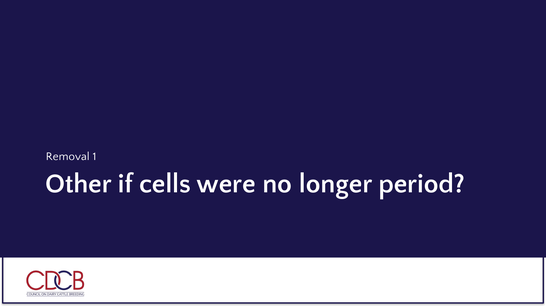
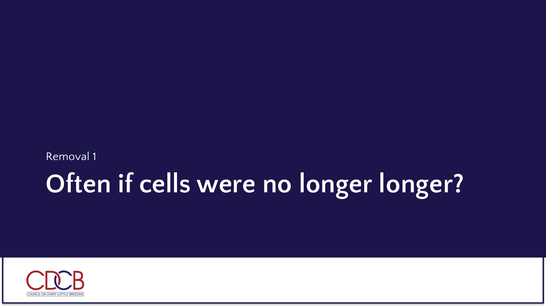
Other: Other -> Often
longer period: period -> longer
